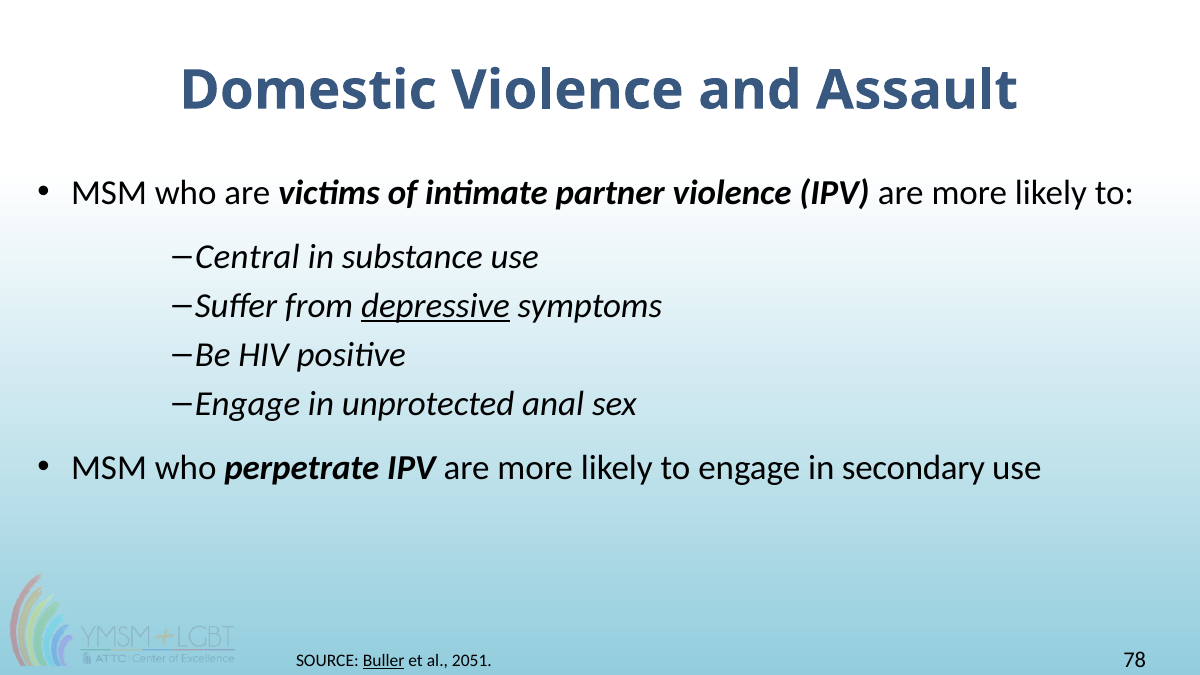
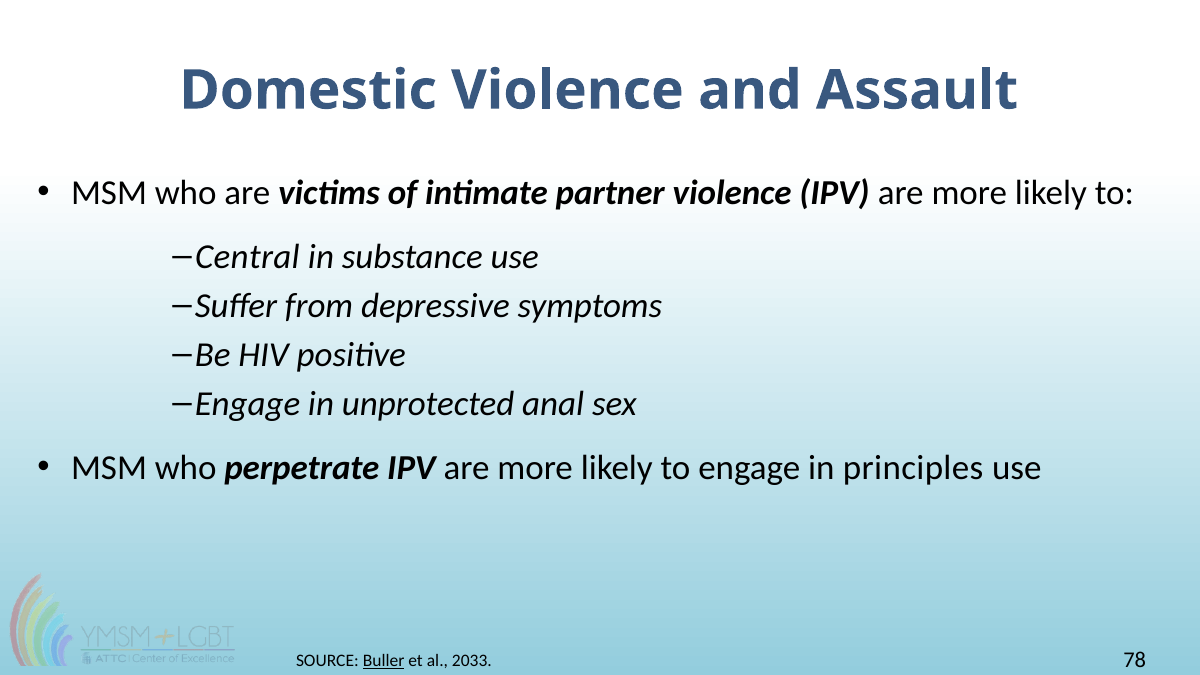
depressive underline: present -> none
secondary: secondary -> principles
2051: 2051 -> 2033
